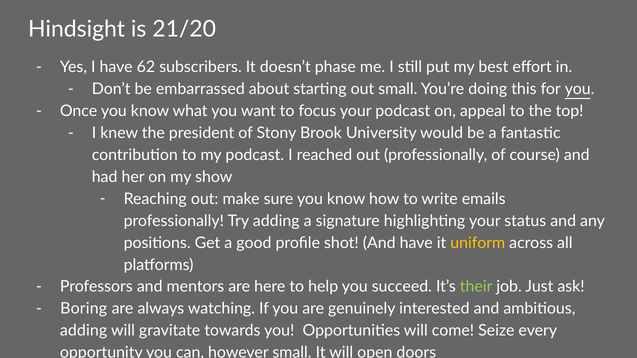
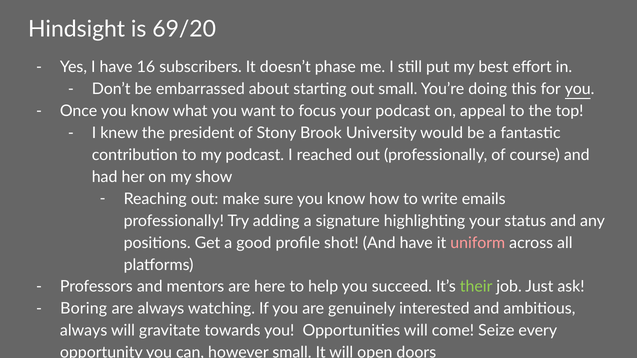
21/20: 21/20 -> 69/20
62: 62 -> 16
uniform colour: yellow -> pink
adding at (84, 331): adding -> always
